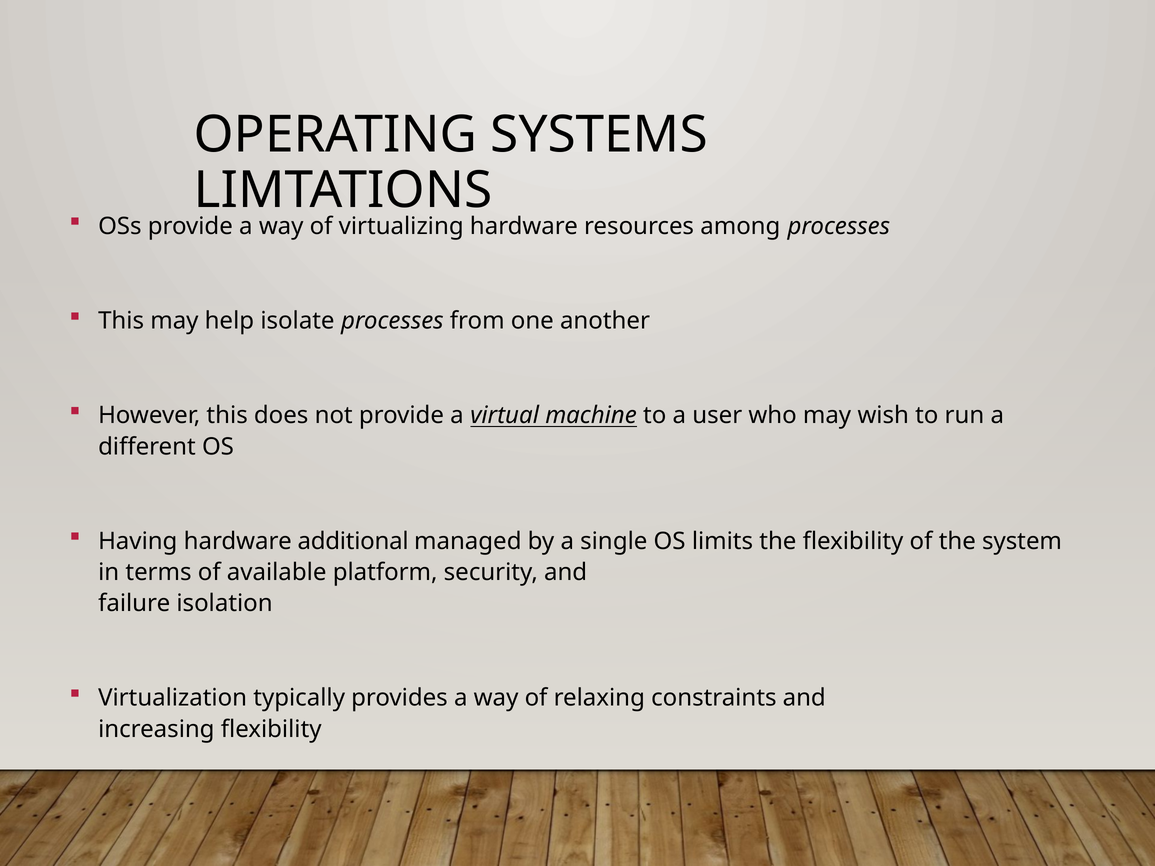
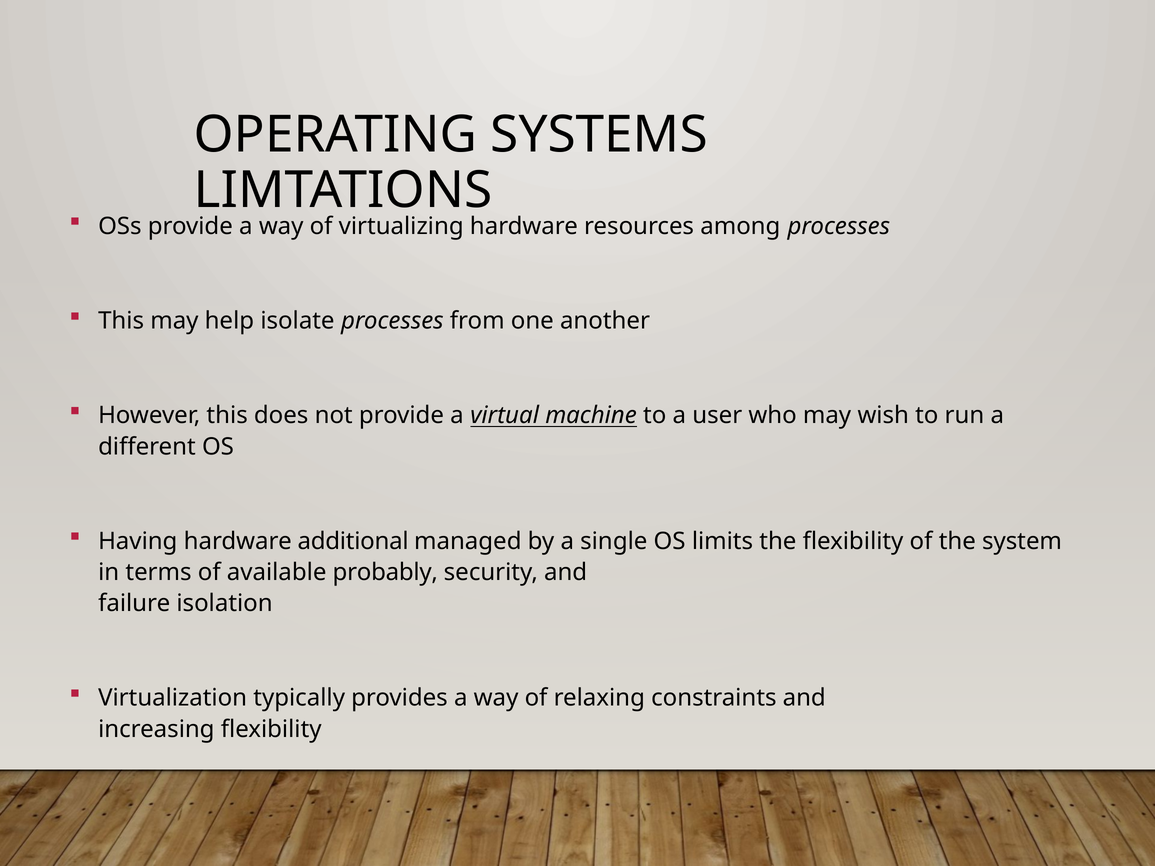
platform: platform -> probably
